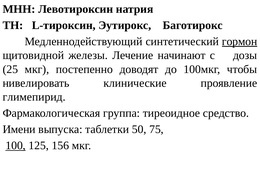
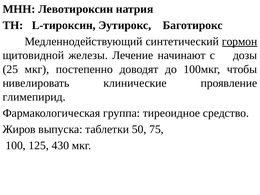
Имени: Имени -> Жиров
100 underline: present -> none
156: 156 -> 430
